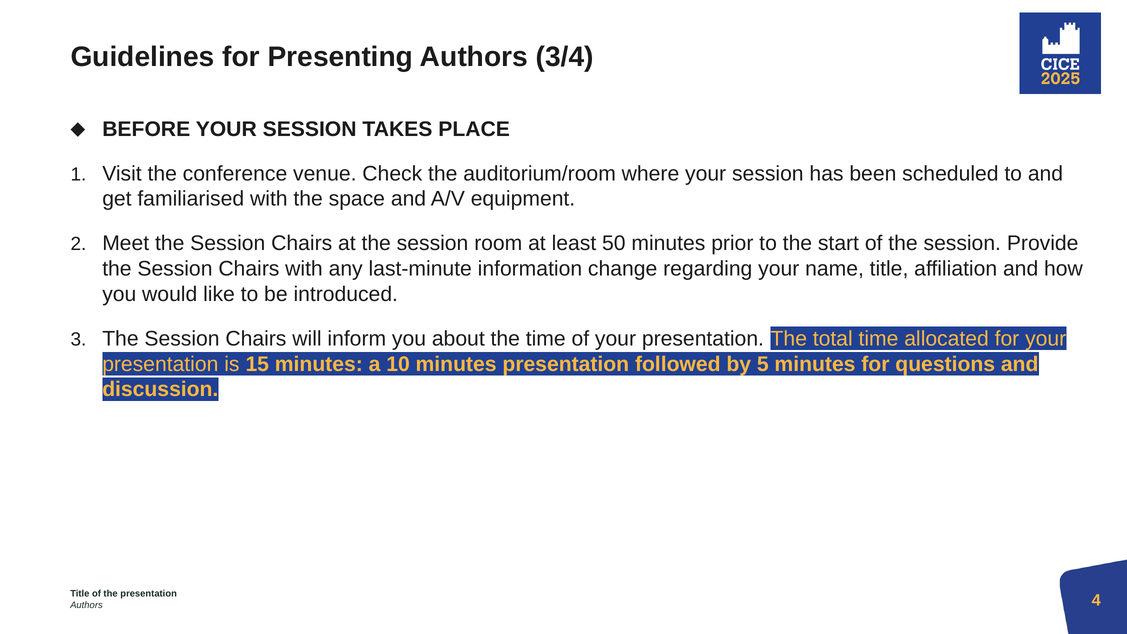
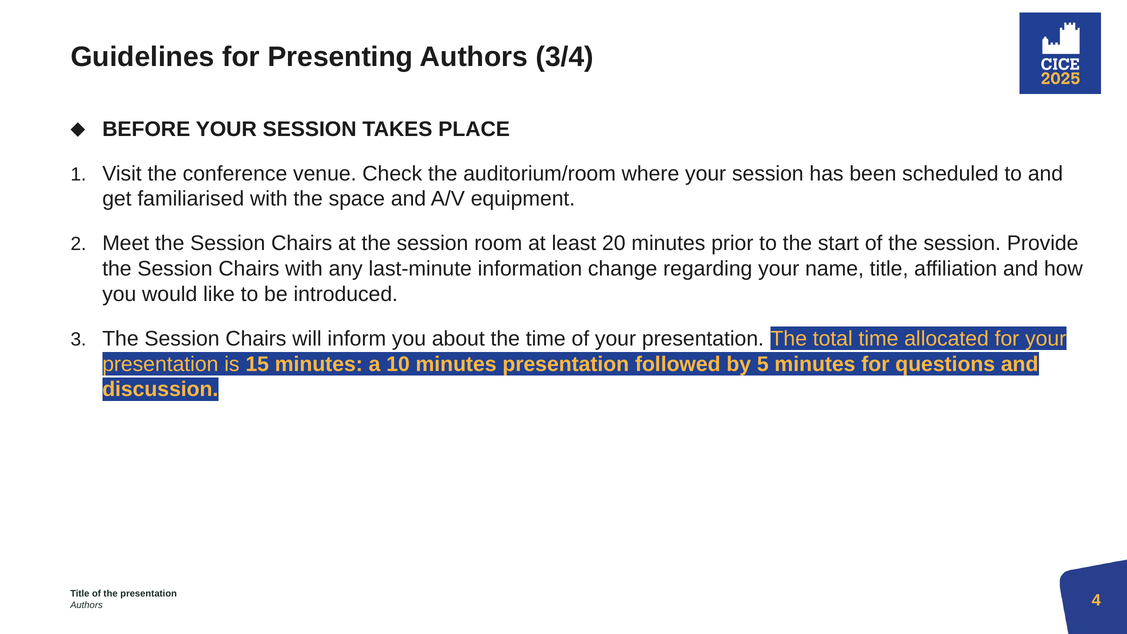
50: 50 -> 20
